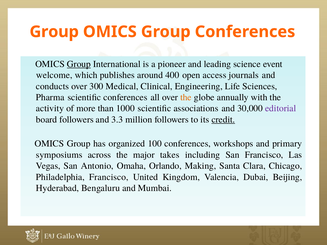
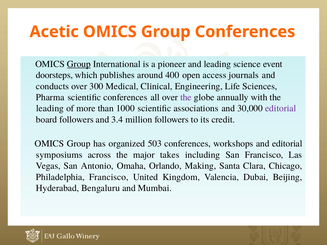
Group at (54, 32): Group -> Acetic
welcome: welcome -> doorsteps
the at (186, 97) colour: orange -> purple
activity at (50, 109): activity -> leading
3.3: 3.3 -> 3.4
credit underline: present -> none
100: 100 -> 503
and primary: primary -> editorial
